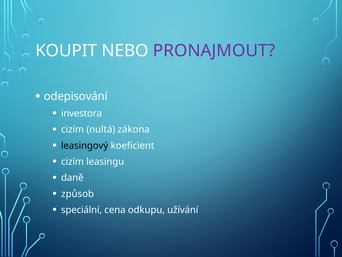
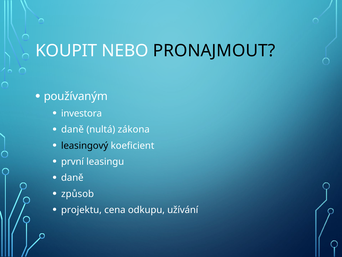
PRONAJMOUT colour: purple -> black
odepisování: odepisování -> používaným
cizím at (73, 129): cizím -> daně
cizím at (72, 161): cizím -> první
speciální: speciální -> projektu
